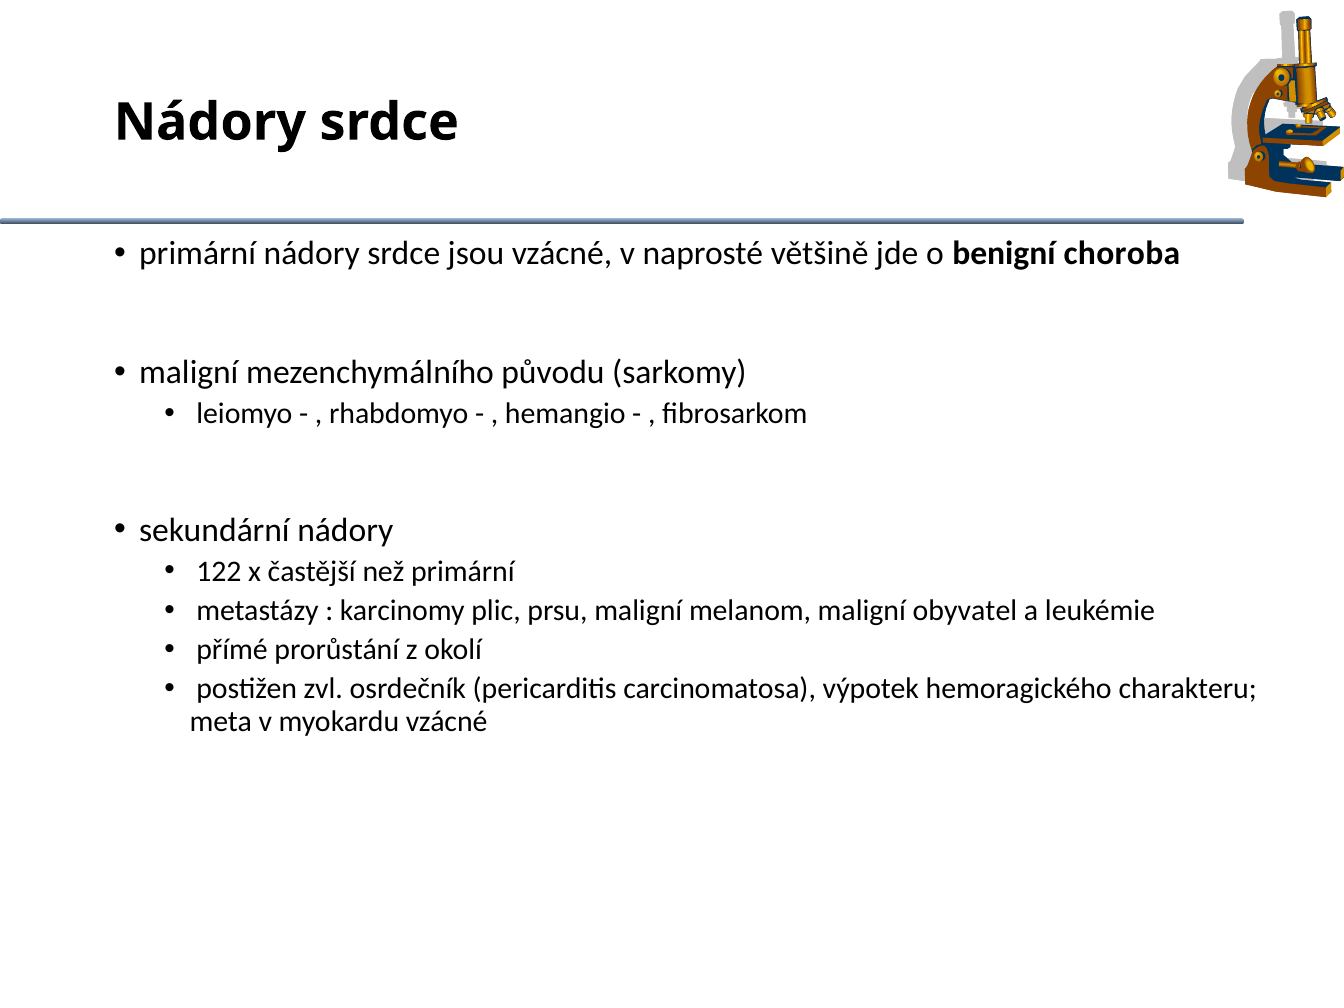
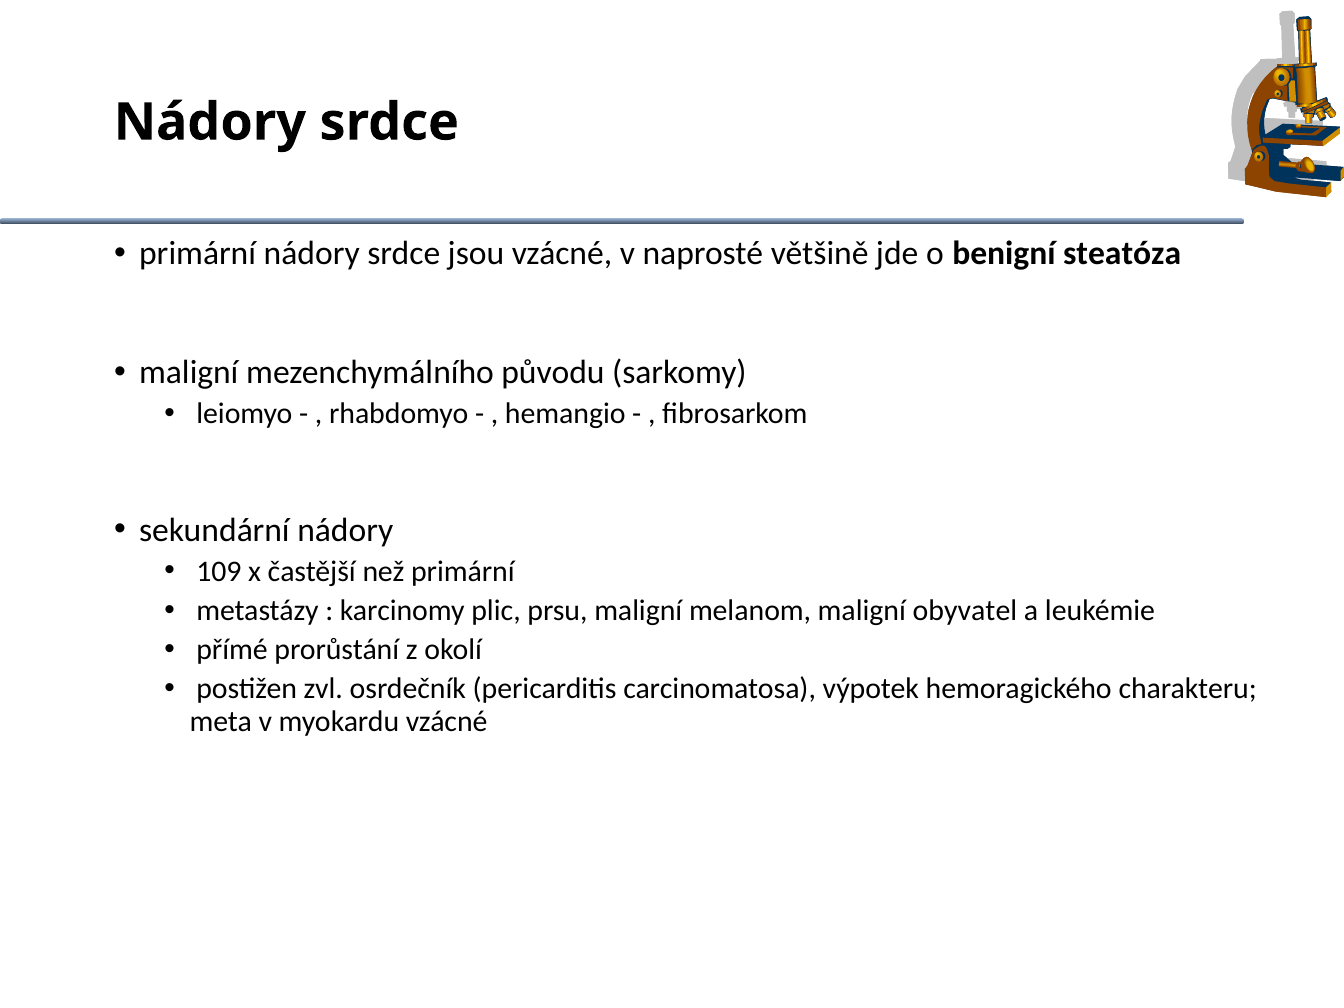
choroba: choroba -> steatóza
122: 122 -> 109
